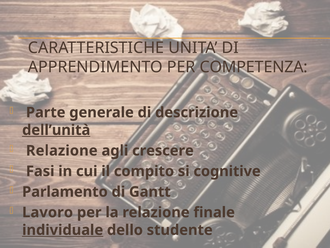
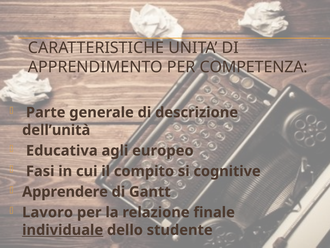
dell’unità underline: present -> none
Relazione at (62, 150): Relazione -> Educativa
crescere: crescere -> europeo
Parlamento: Parlamento -> Apprendere
